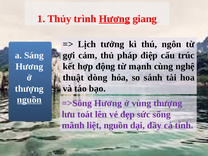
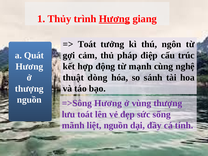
Lịch at (87, 44): Lịch -> Toát
Sáng: Sáng -> Quát
nguồn at (29, 100) underline: present -> none
